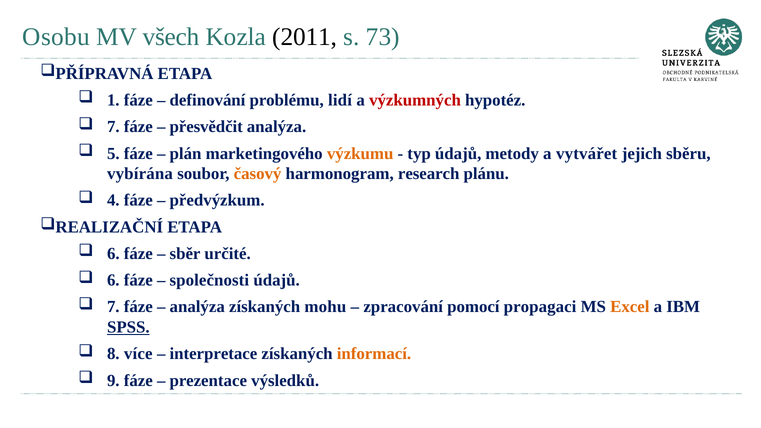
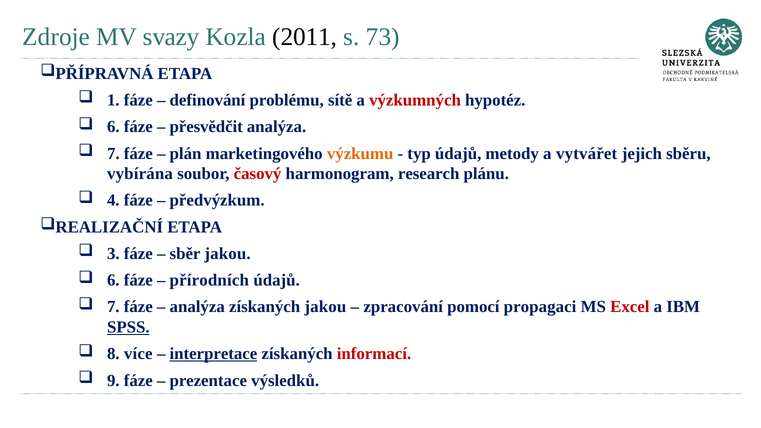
Osobu: Osobu -> Zdroje
všech: všech -> svazy
lidí: lidí -> sítě
7 at (113, 127): 7 -> 6
5 at (113, 153): 5 -> 7
časový colour: orange -> red
6 at (113, 254): 6 -> 3
sběr určité: určité -> jakou
společnosti: společnosti -> přírodních
získaných mohu: mohu -> jakou
Excel colour: orange -> red
interpretace underline: none -> present
informací colour: orange -> red
